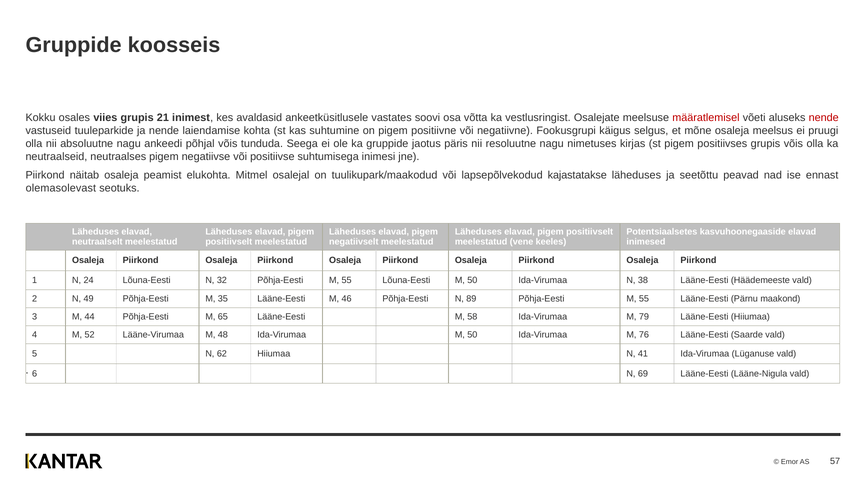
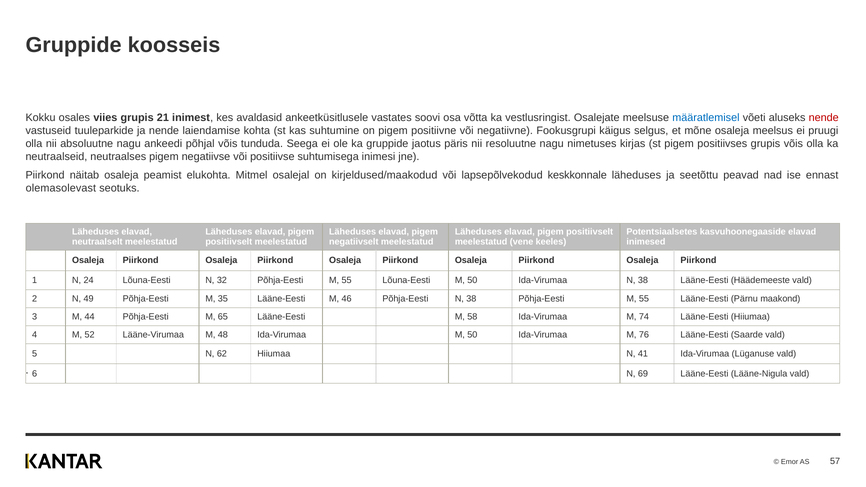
määratlemisel colour: red -> blue
tuulikupark/maakodud: tuulikupark/maakodud -> kirjeldused/maakodud
kajastatakse: kajastatakse -> keskkonnale
Põhja-Eesti N 89: 89 -> 38
79: 79 -> 74
